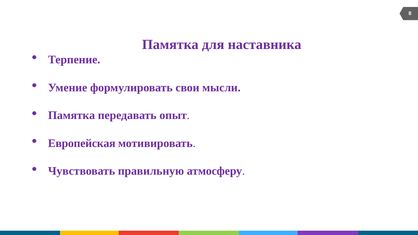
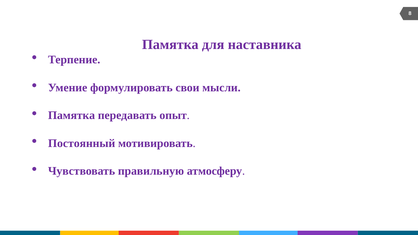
Европейская: Европейская -> Постоянный
